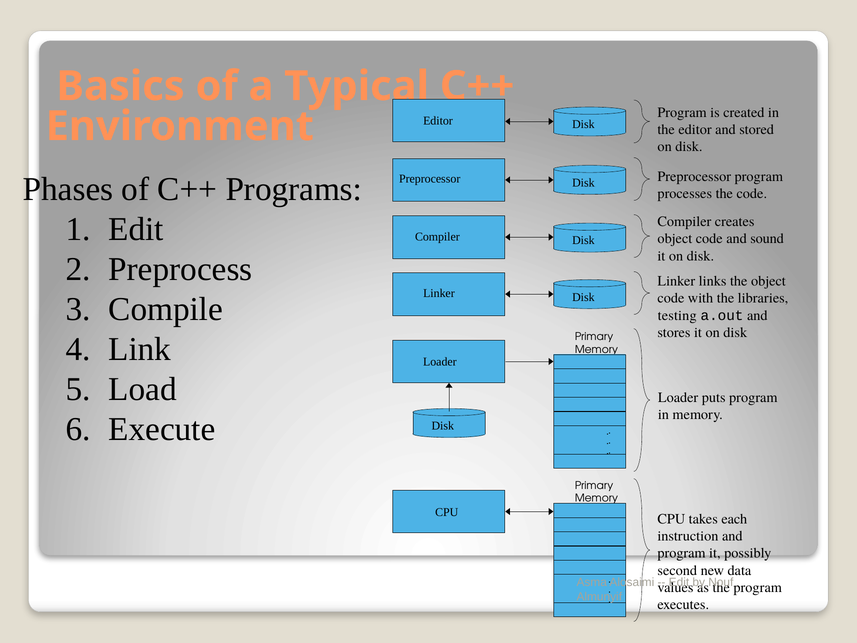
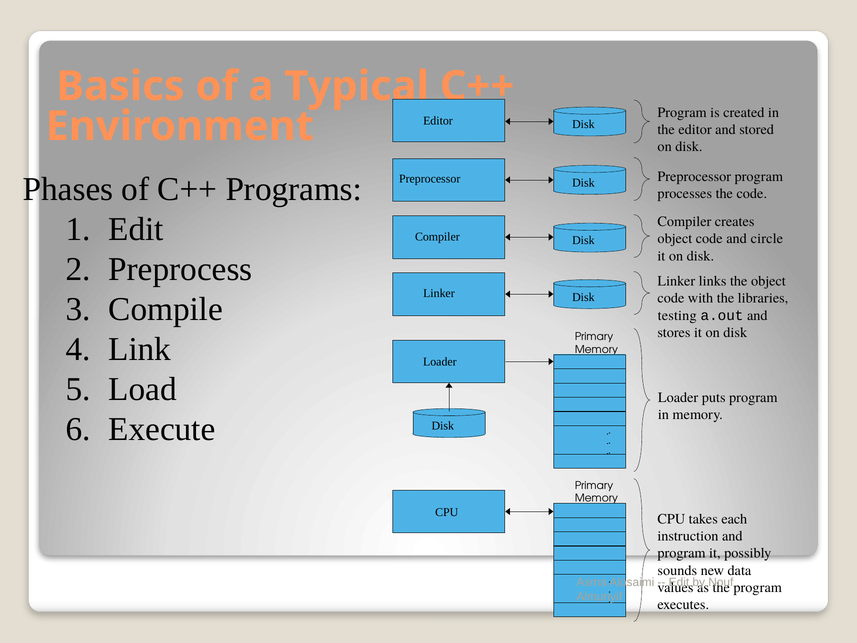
sound: sound -> circle
second: second -> sounds
